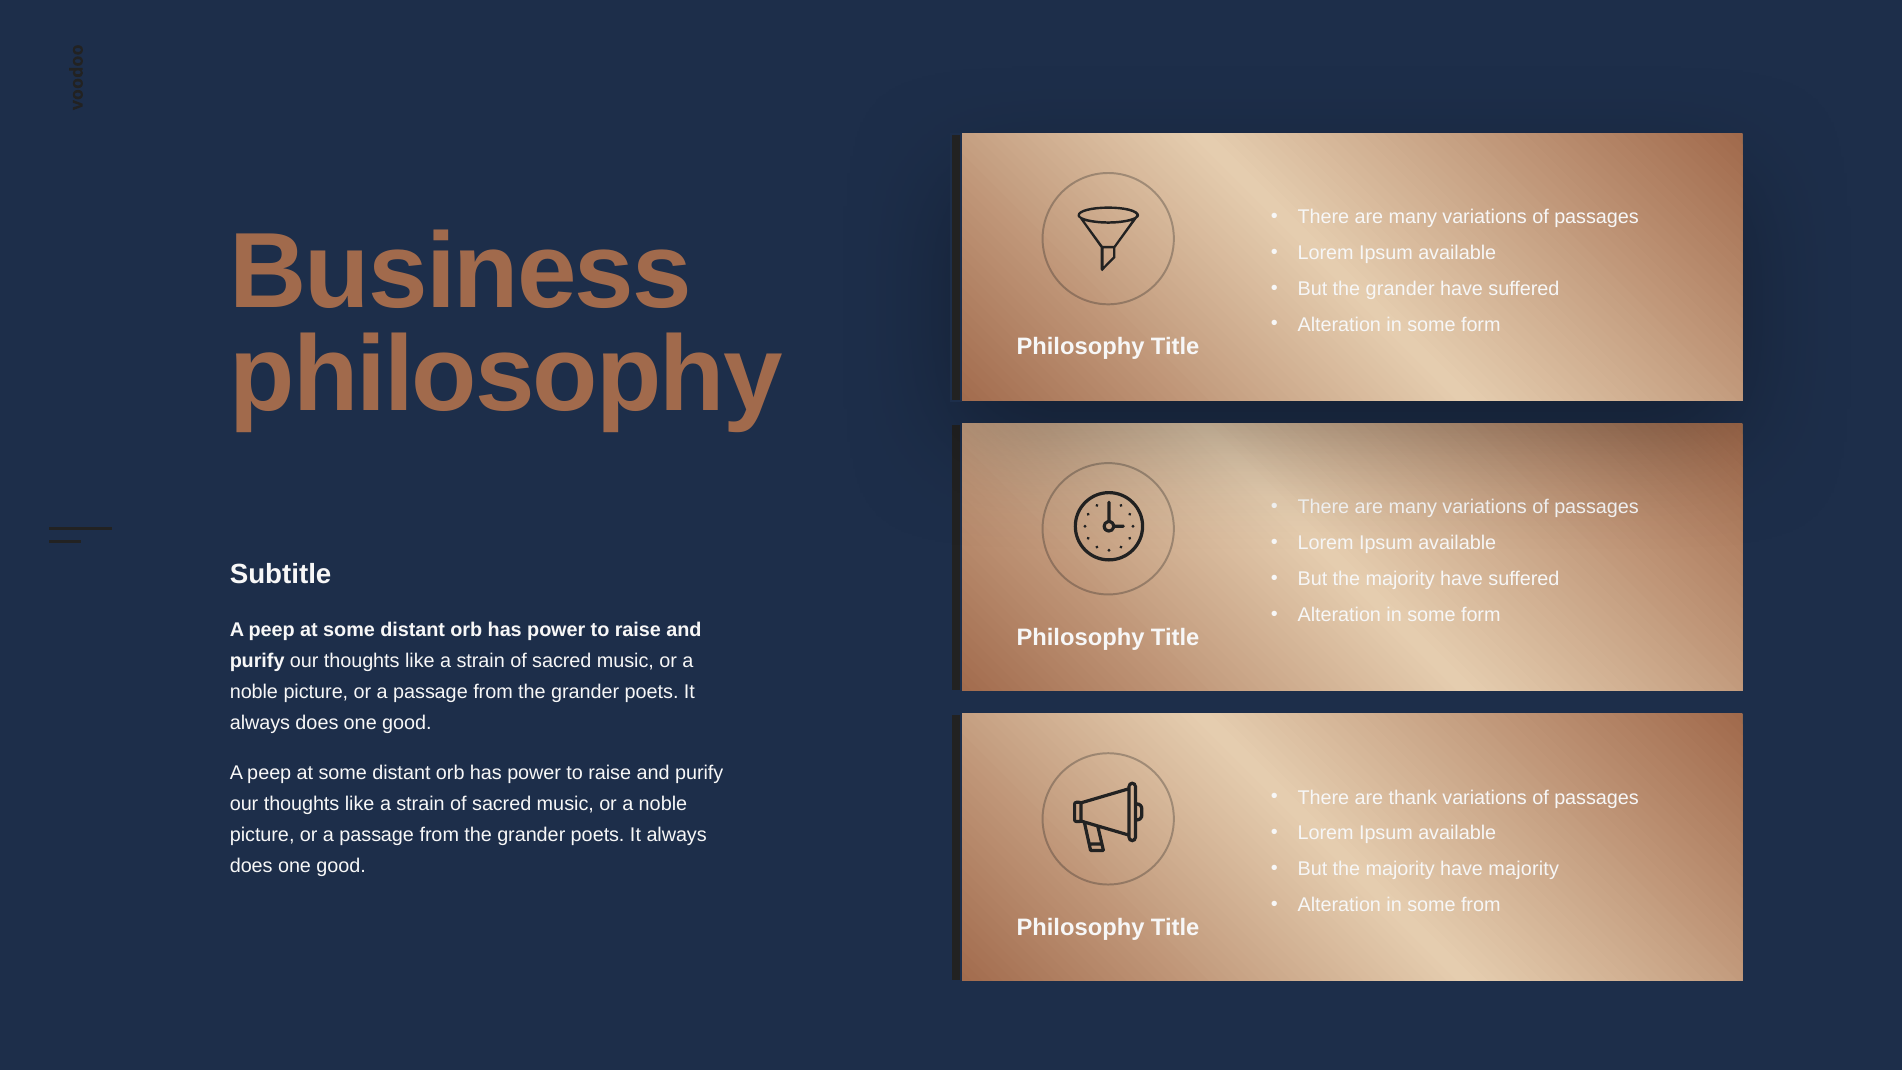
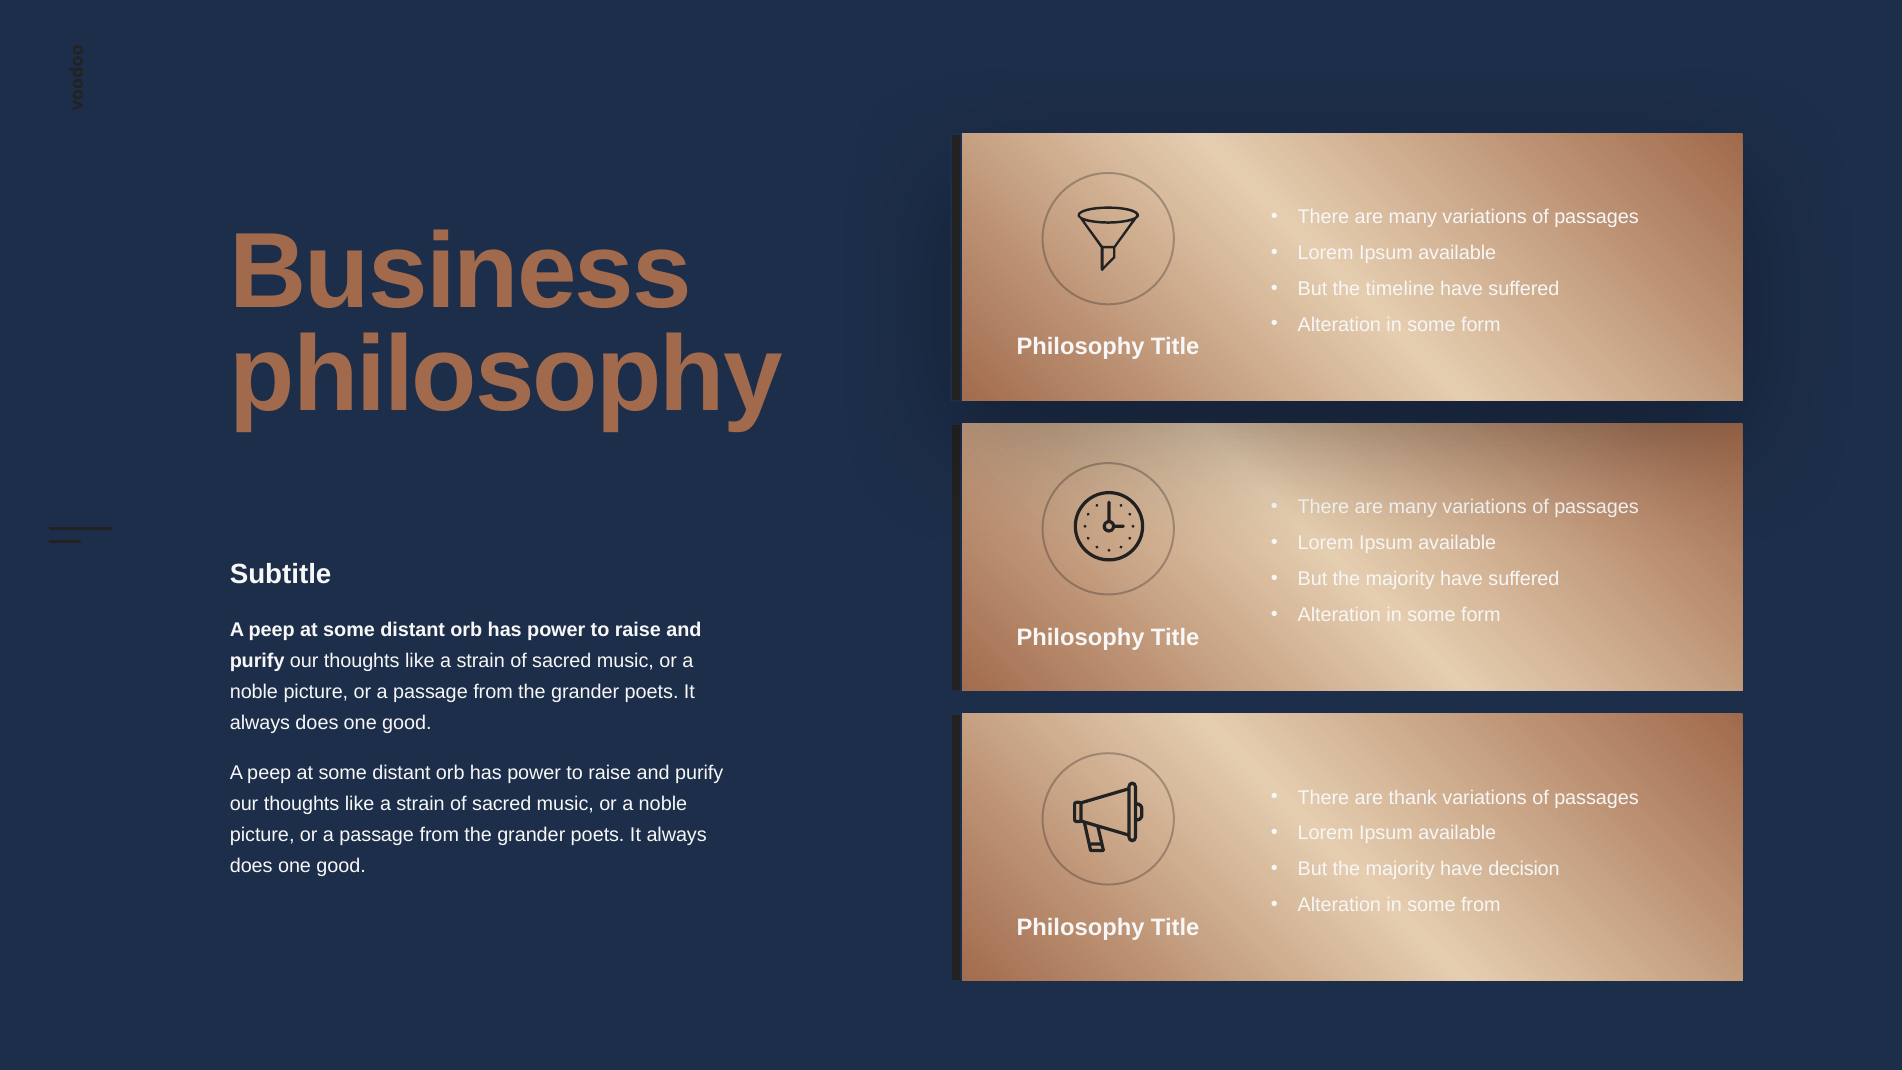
But the grander: grander -> timeline
have majority: majority -> decision
